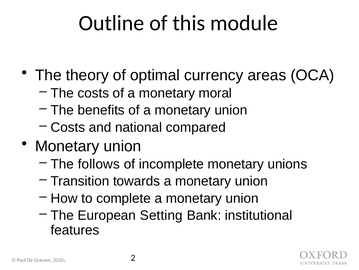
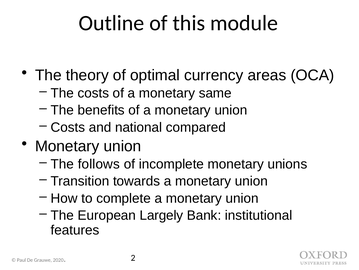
moral: moral -> same
Setting: Setting -> Largely
